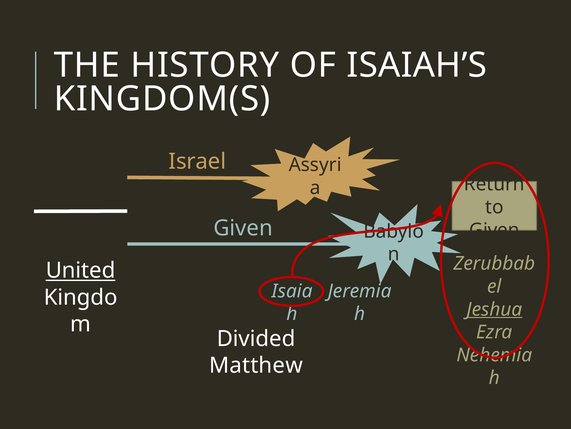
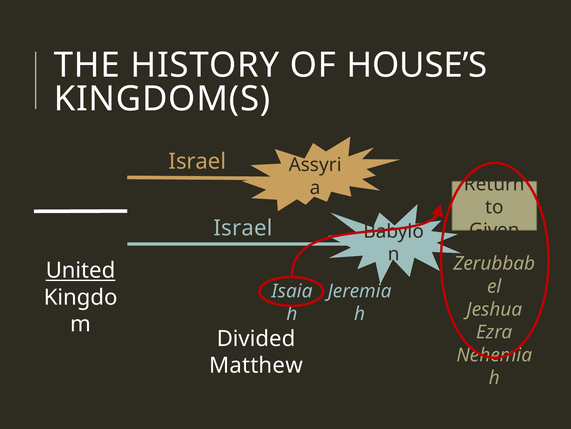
ISAIAH’S: ISAIAH’S -> HOUSE’S
Given at (243, 228): Given -> Israel
Jeshua underline: present -> none
